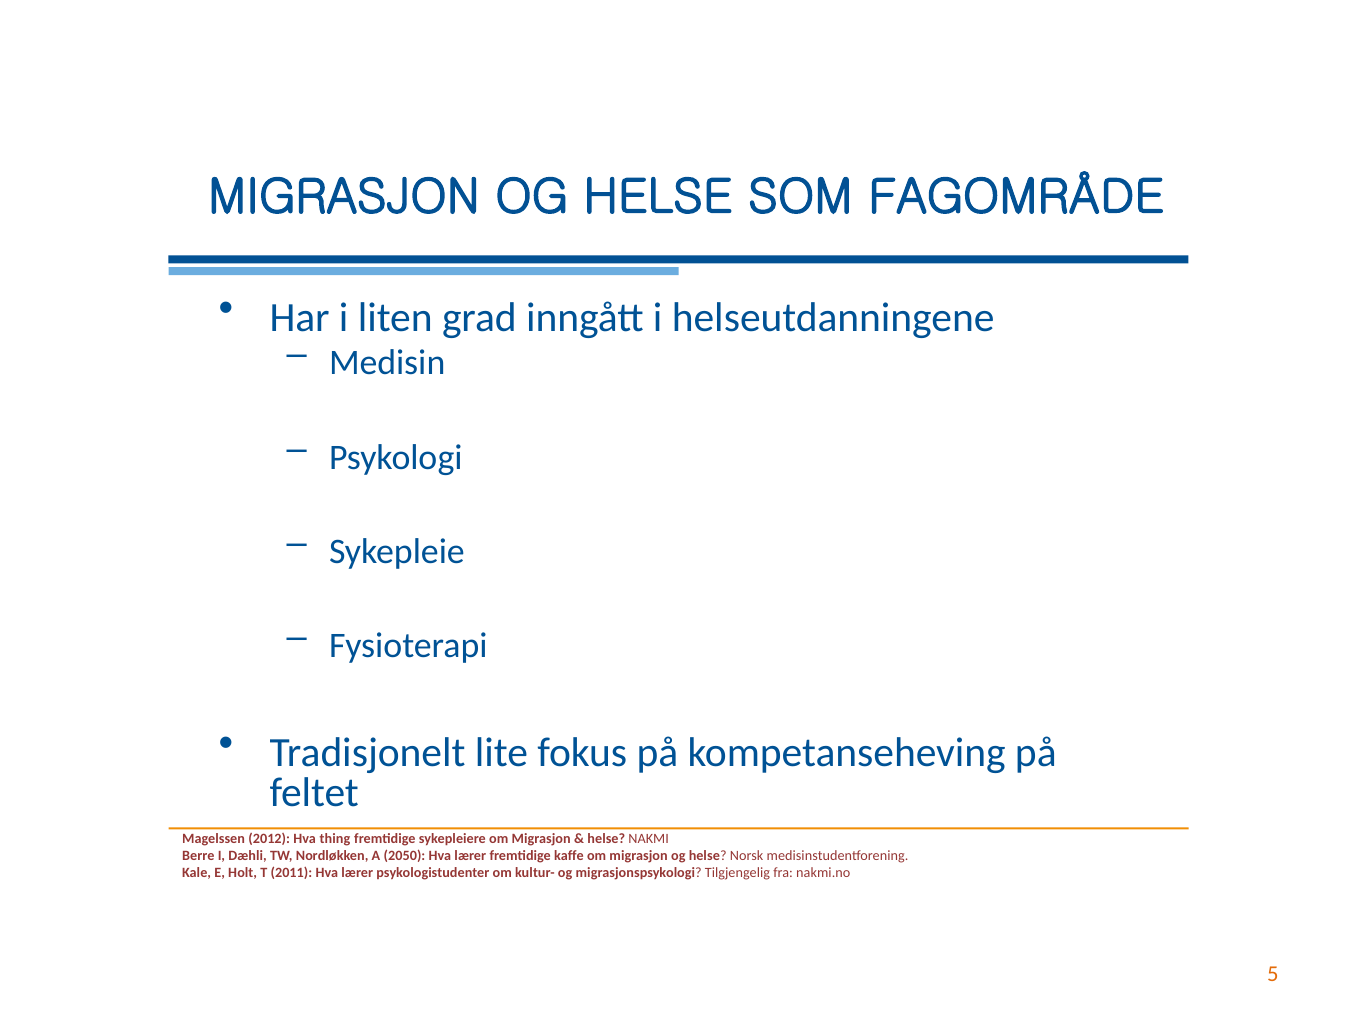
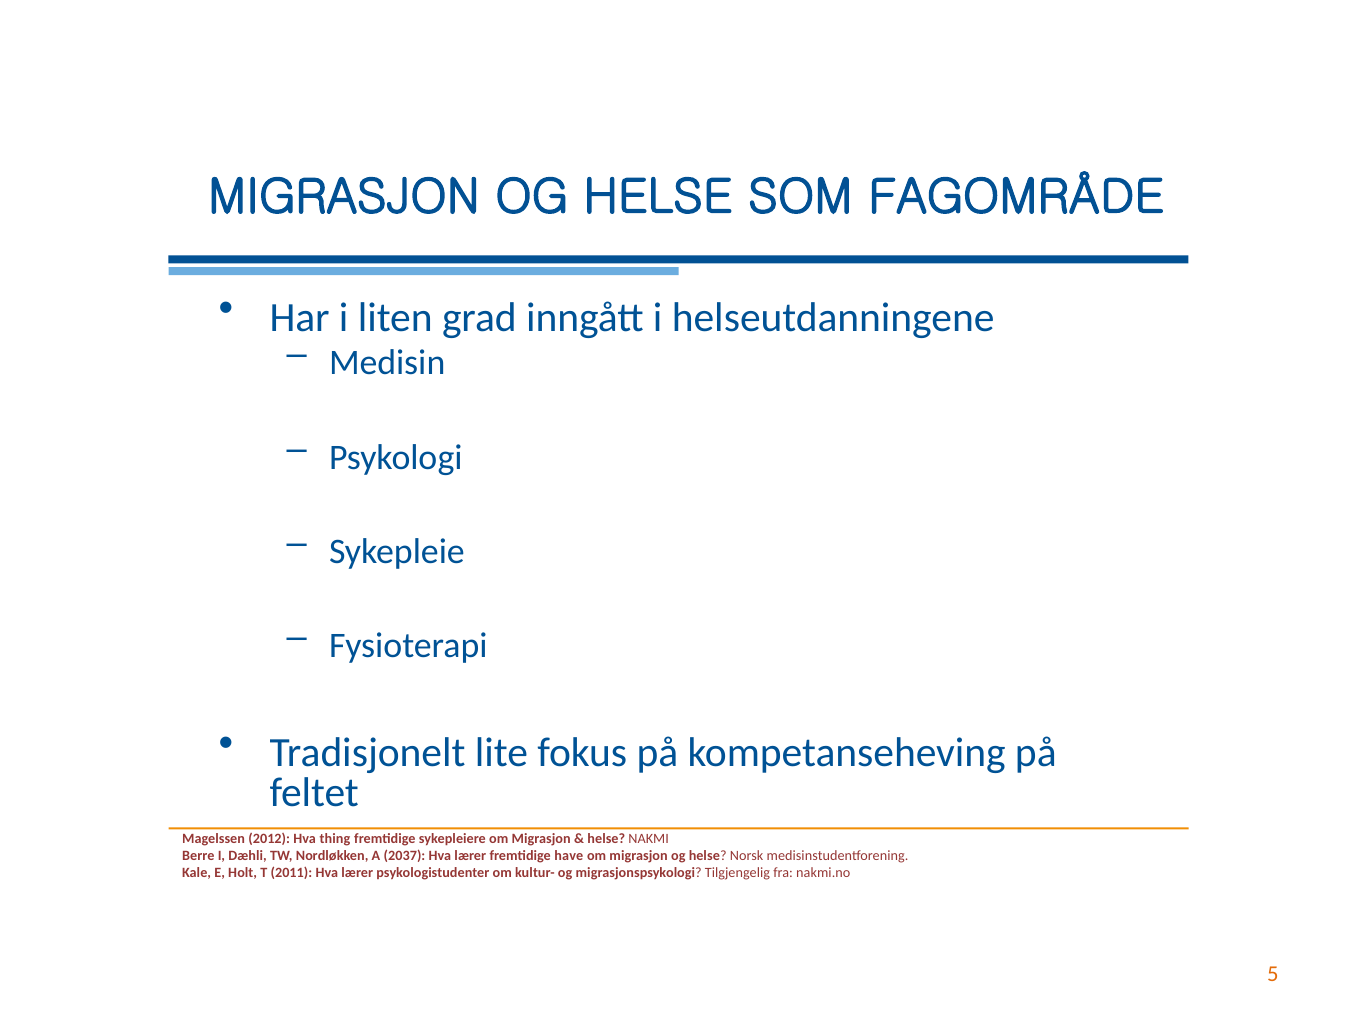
2050: 2050 -> 2037
kaffe: kaffe -> have
